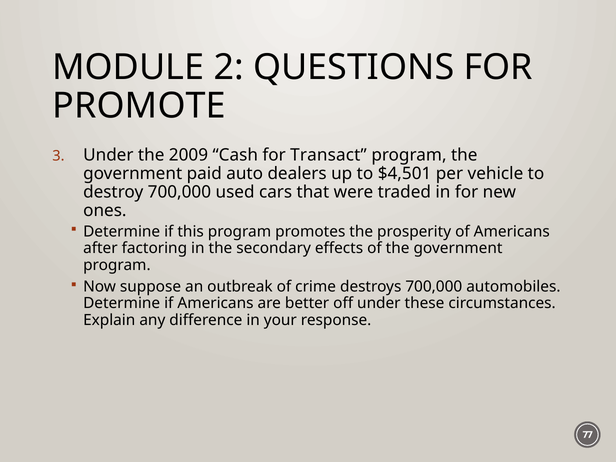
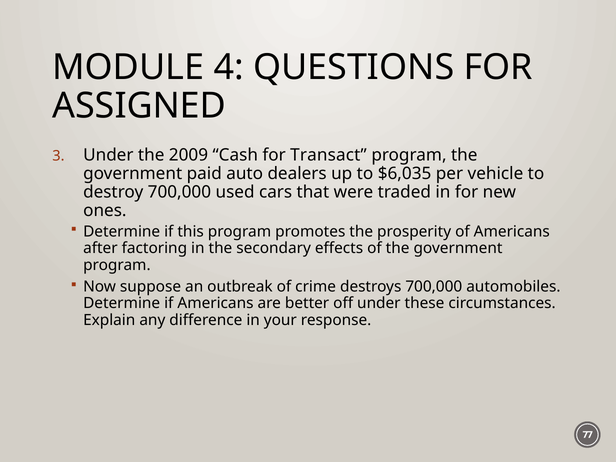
2: 2 -> 4
PROMOTE: PROMOTE -> ASSIGNED
$4,501: $4,501 -> $6,035
